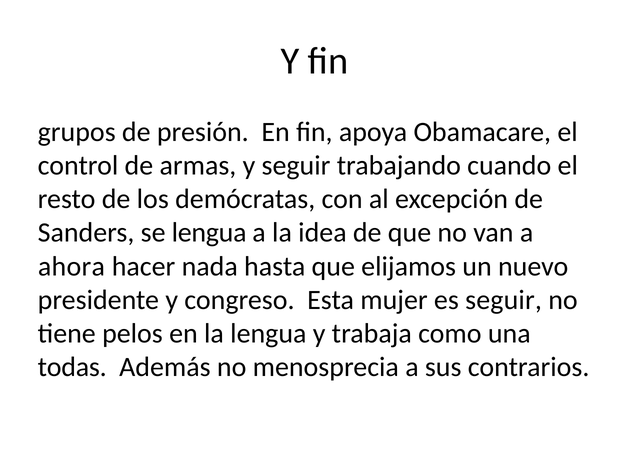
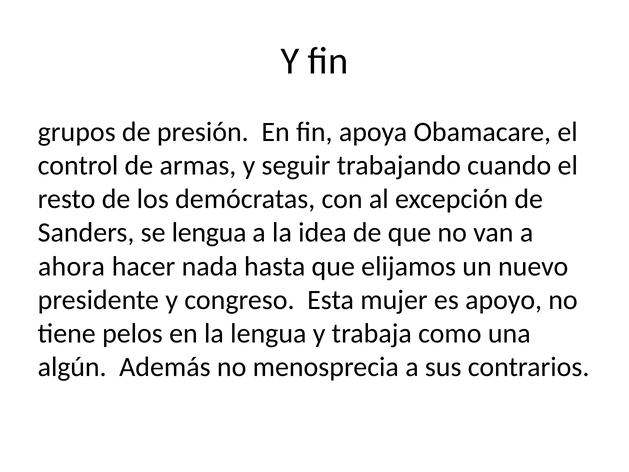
es seguir: seguir -> apoyo
todas: todas -> algún
